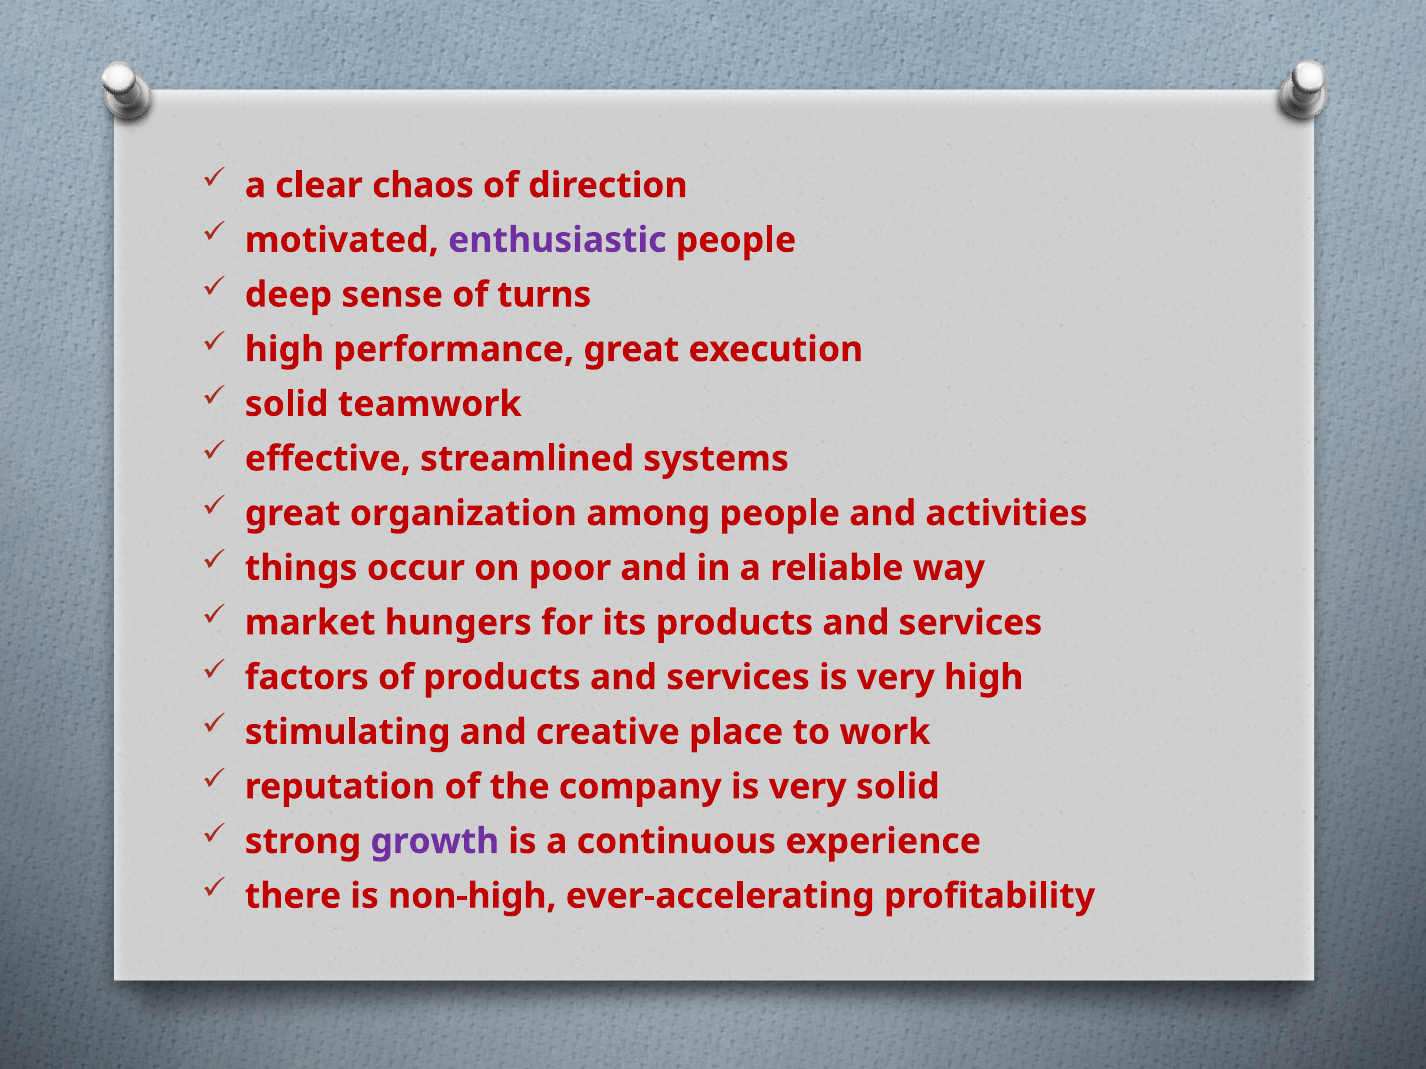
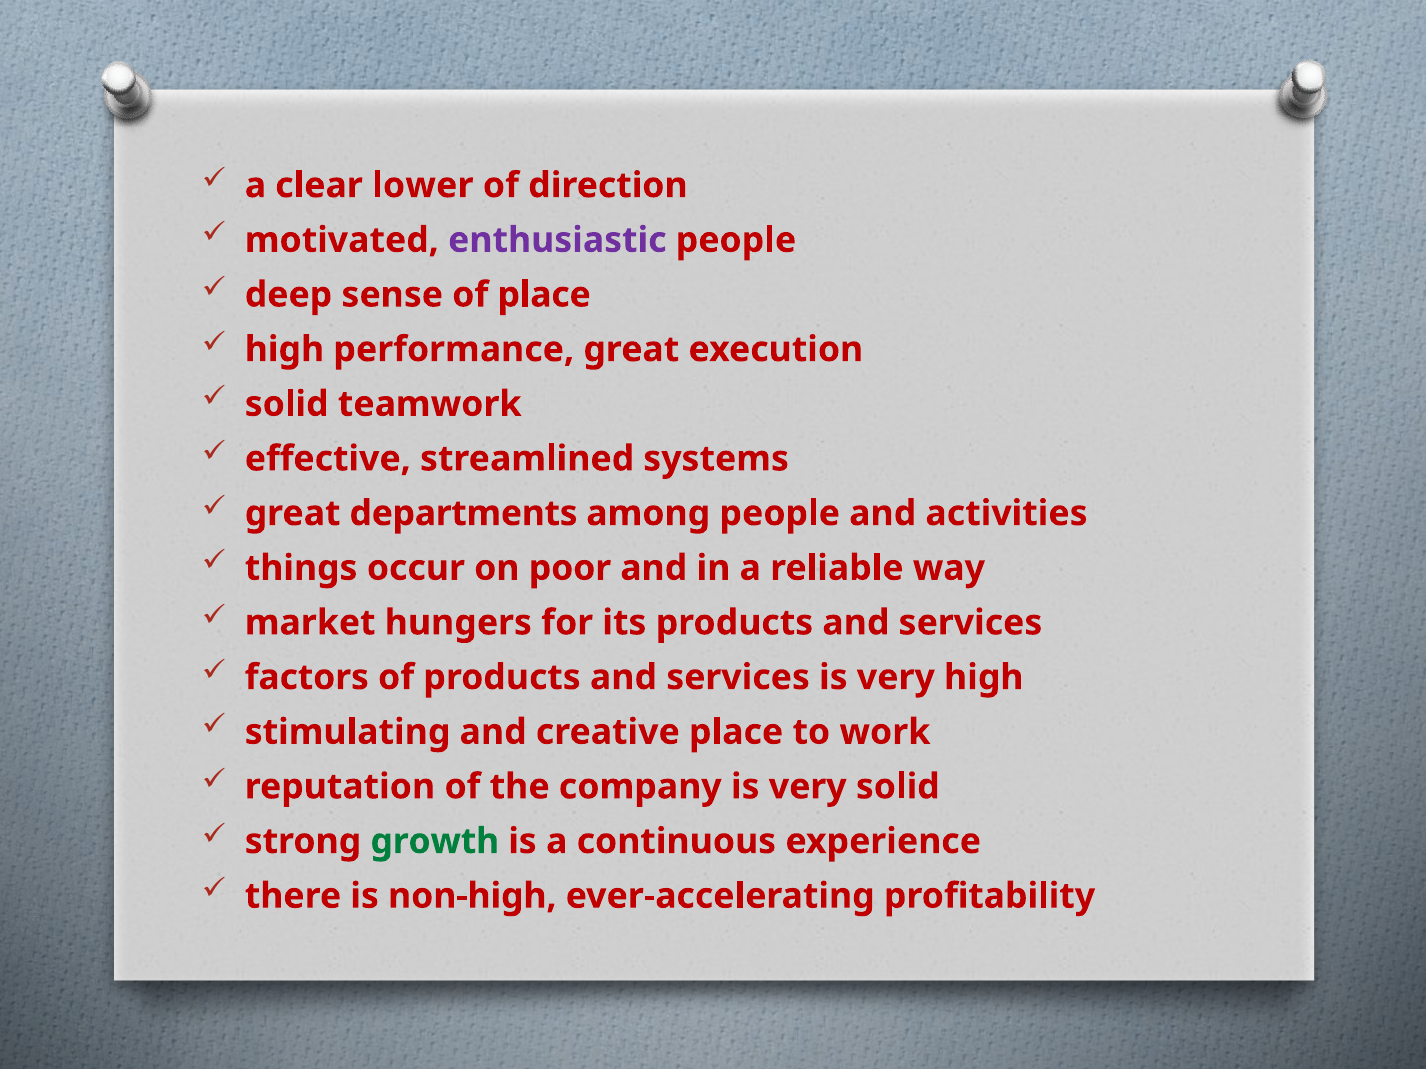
chaos: chaos -> lower
of turns: turns -> place
organization: organization -> departments
growth colour: purple -> green
